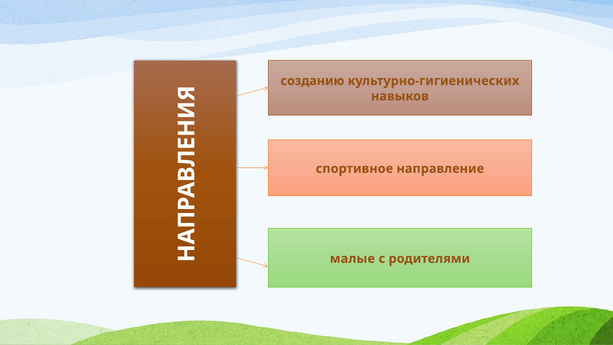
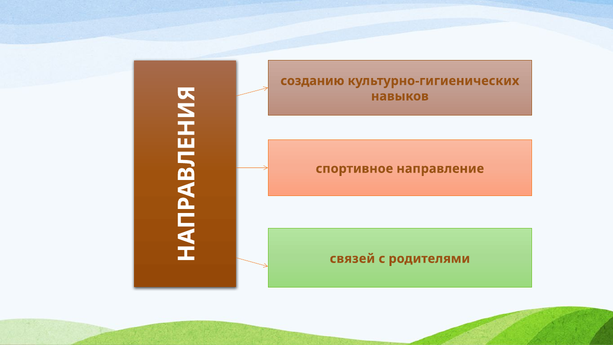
малые: малые -> связей
